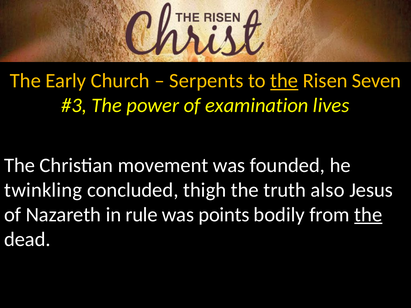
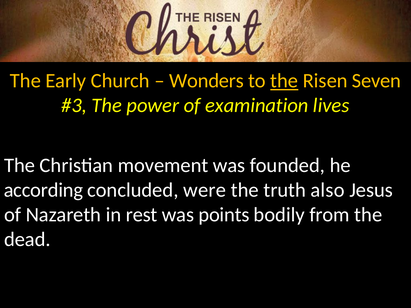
Serpents: Serpents -> Wonders
twinkling: twinkling -> according
thigh: thigh -> were
rule: rule -> rest
the at (368, 215) underline: present -> none
